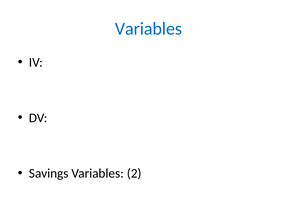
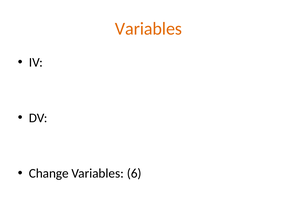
Variables at (149, 29) colour: blue -> orange
Savings: Savings -> Change
2: 2 -> 6
